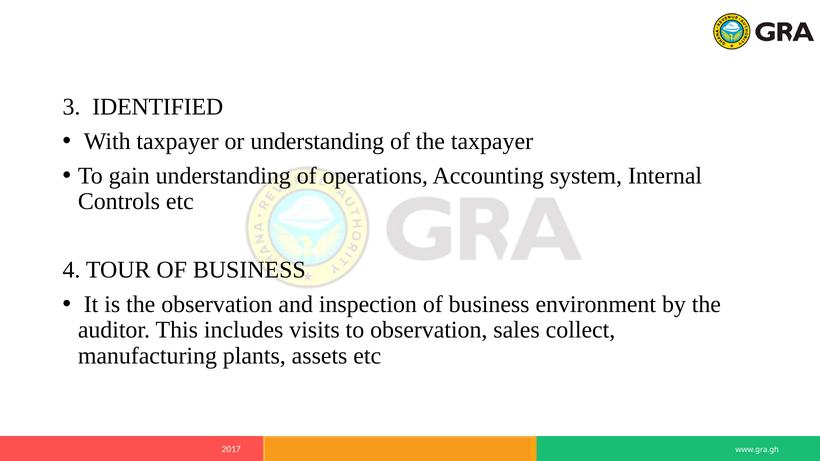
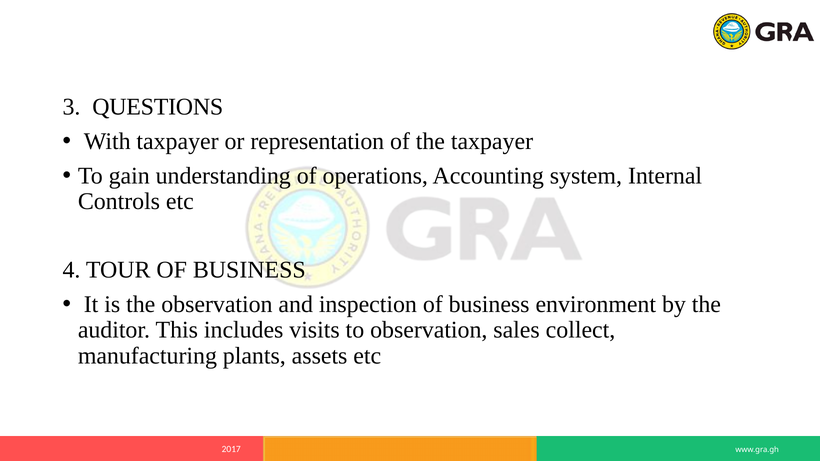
IDENTIFIED: IDENTIFIED -> QUESTIONS
or understanding: understanding -> representation
